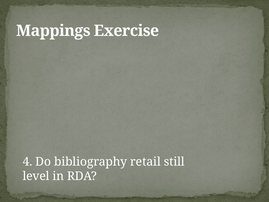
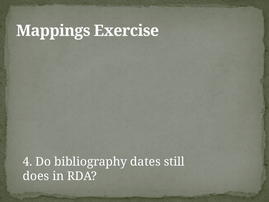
retail: retail -> dates
level: level -> does
